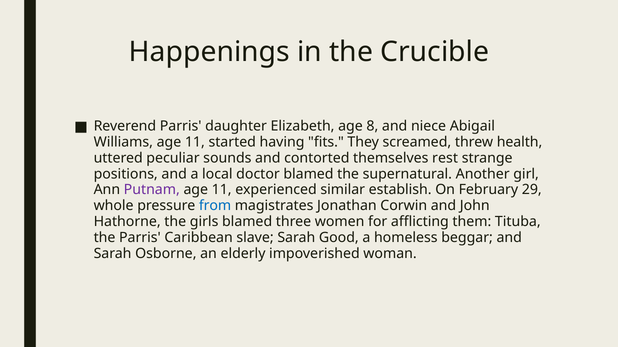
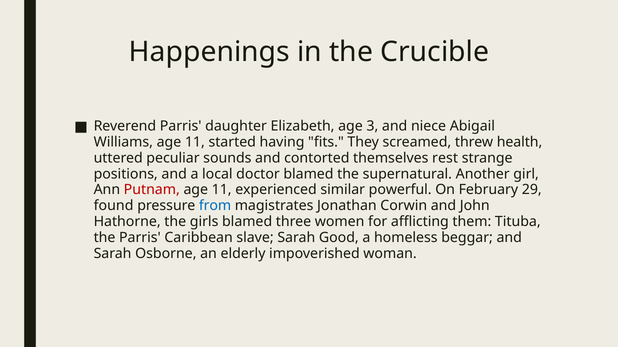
8: 8 -> 3
Putnam colour: purple -> red
establish: establish -> powerful
whole: whole -> found
